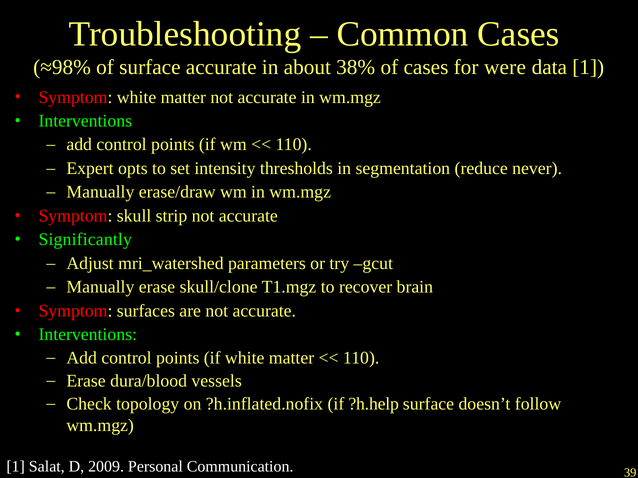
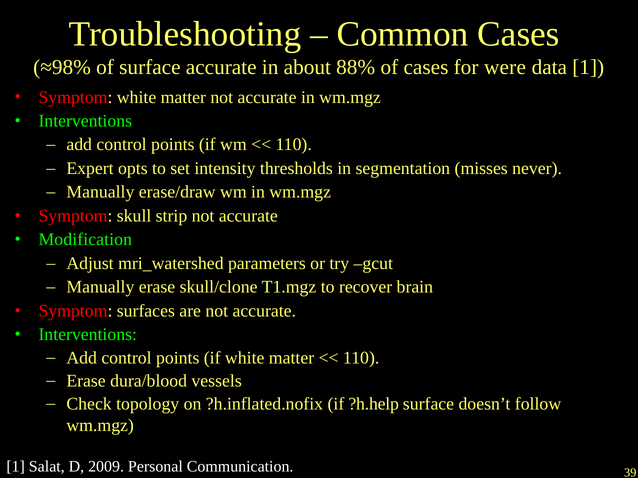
38%: 38% -> 88%
reduce: reduce -> misses
Significantly: Significantly -> Modification
